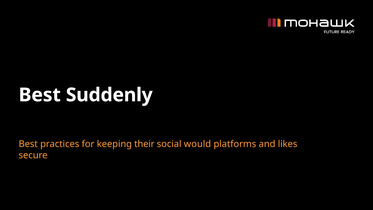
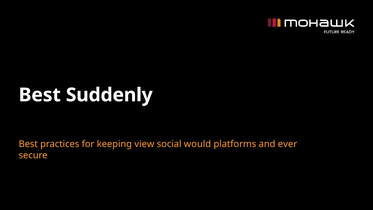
their: their -> view
likes: likes -> ever
